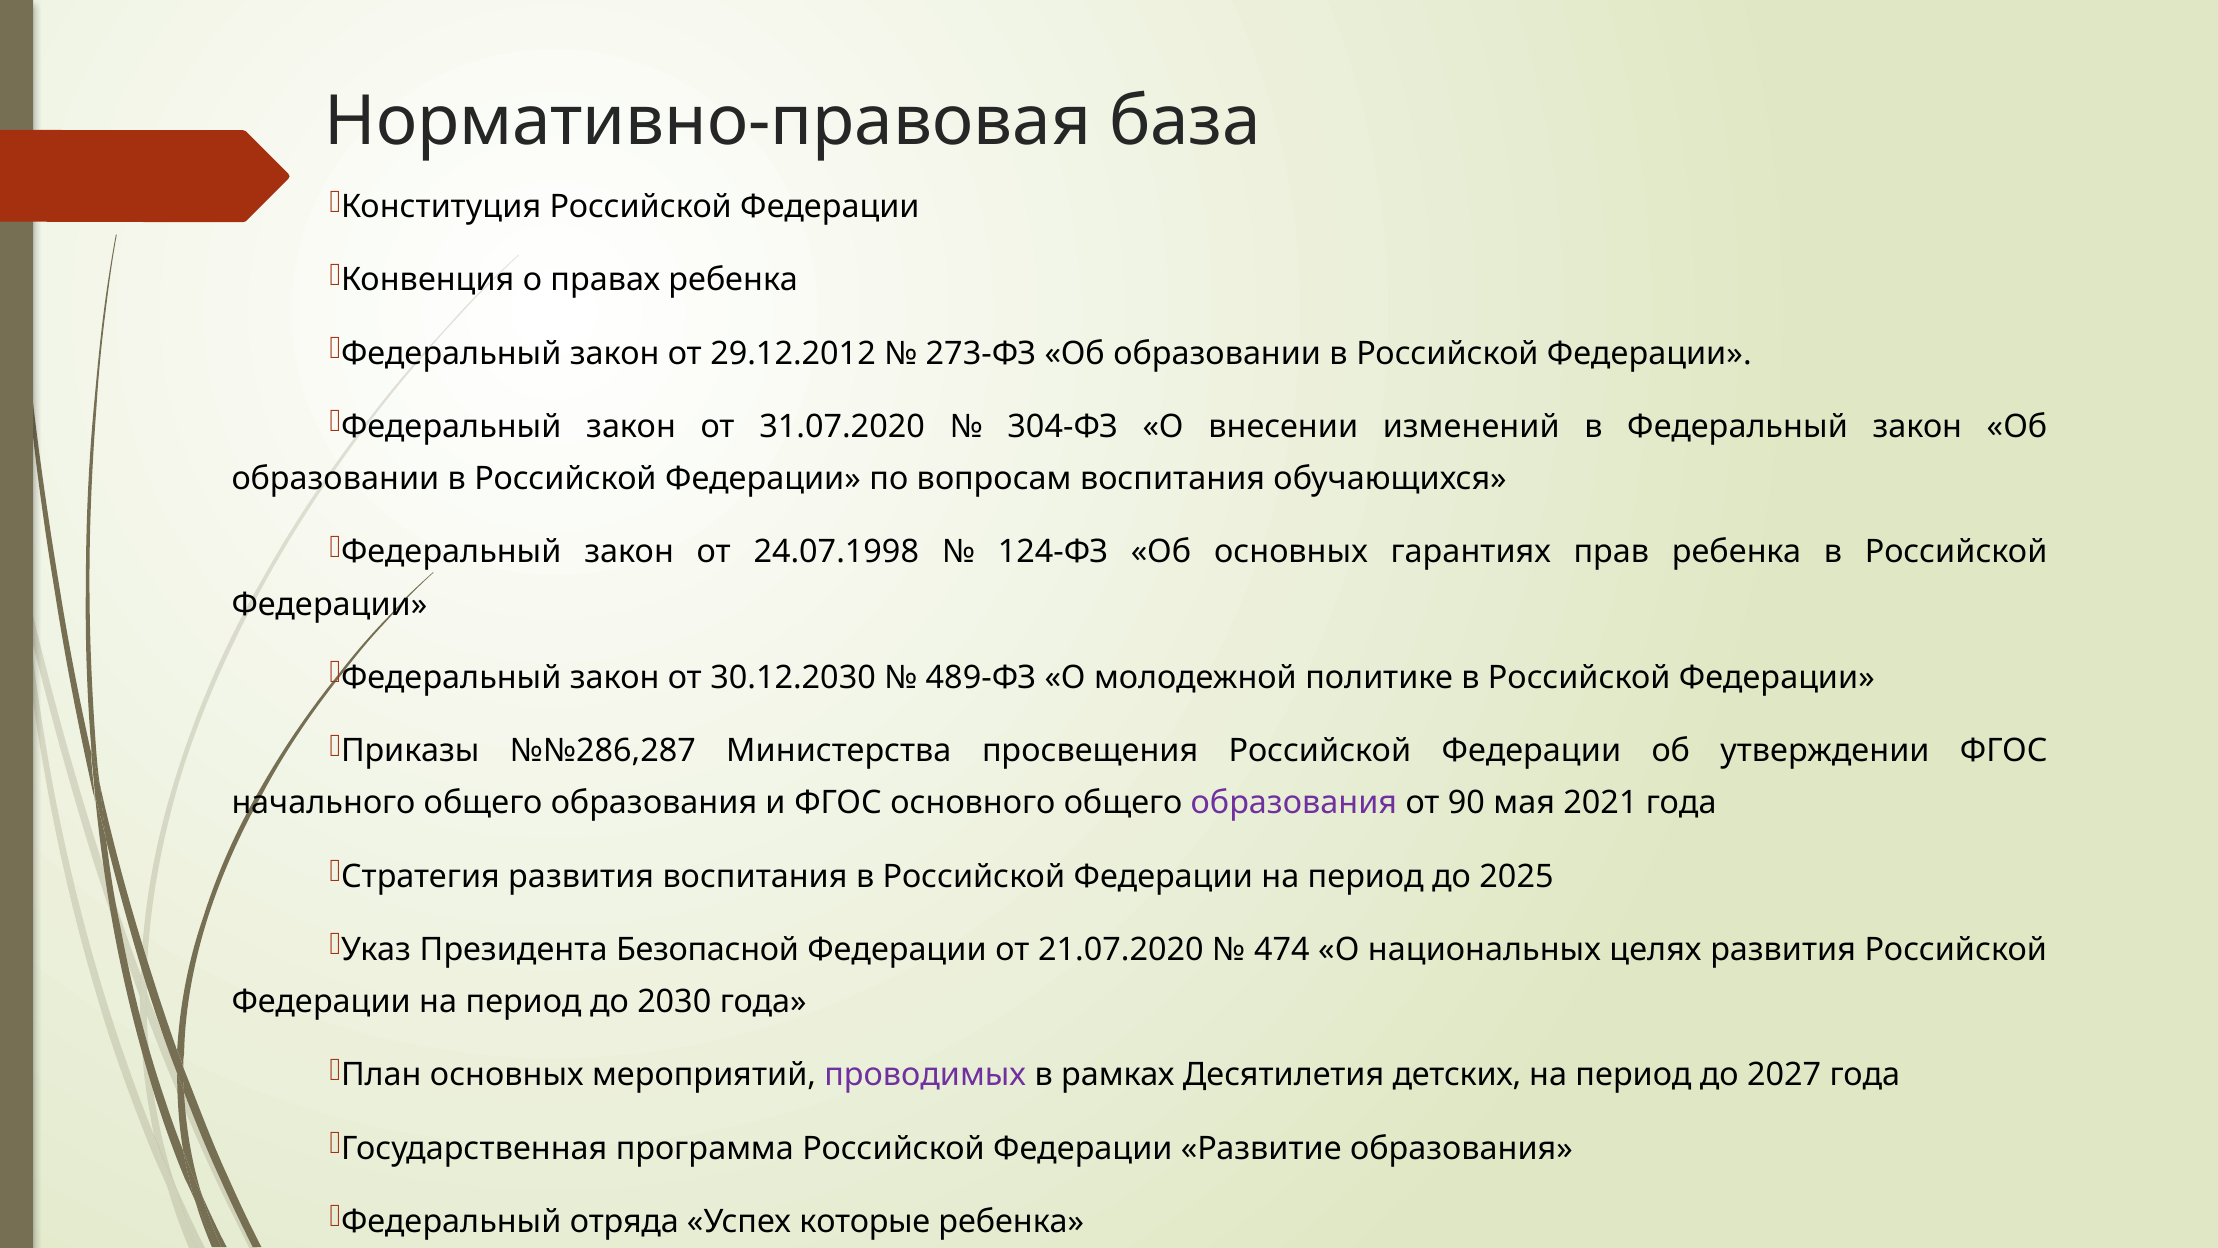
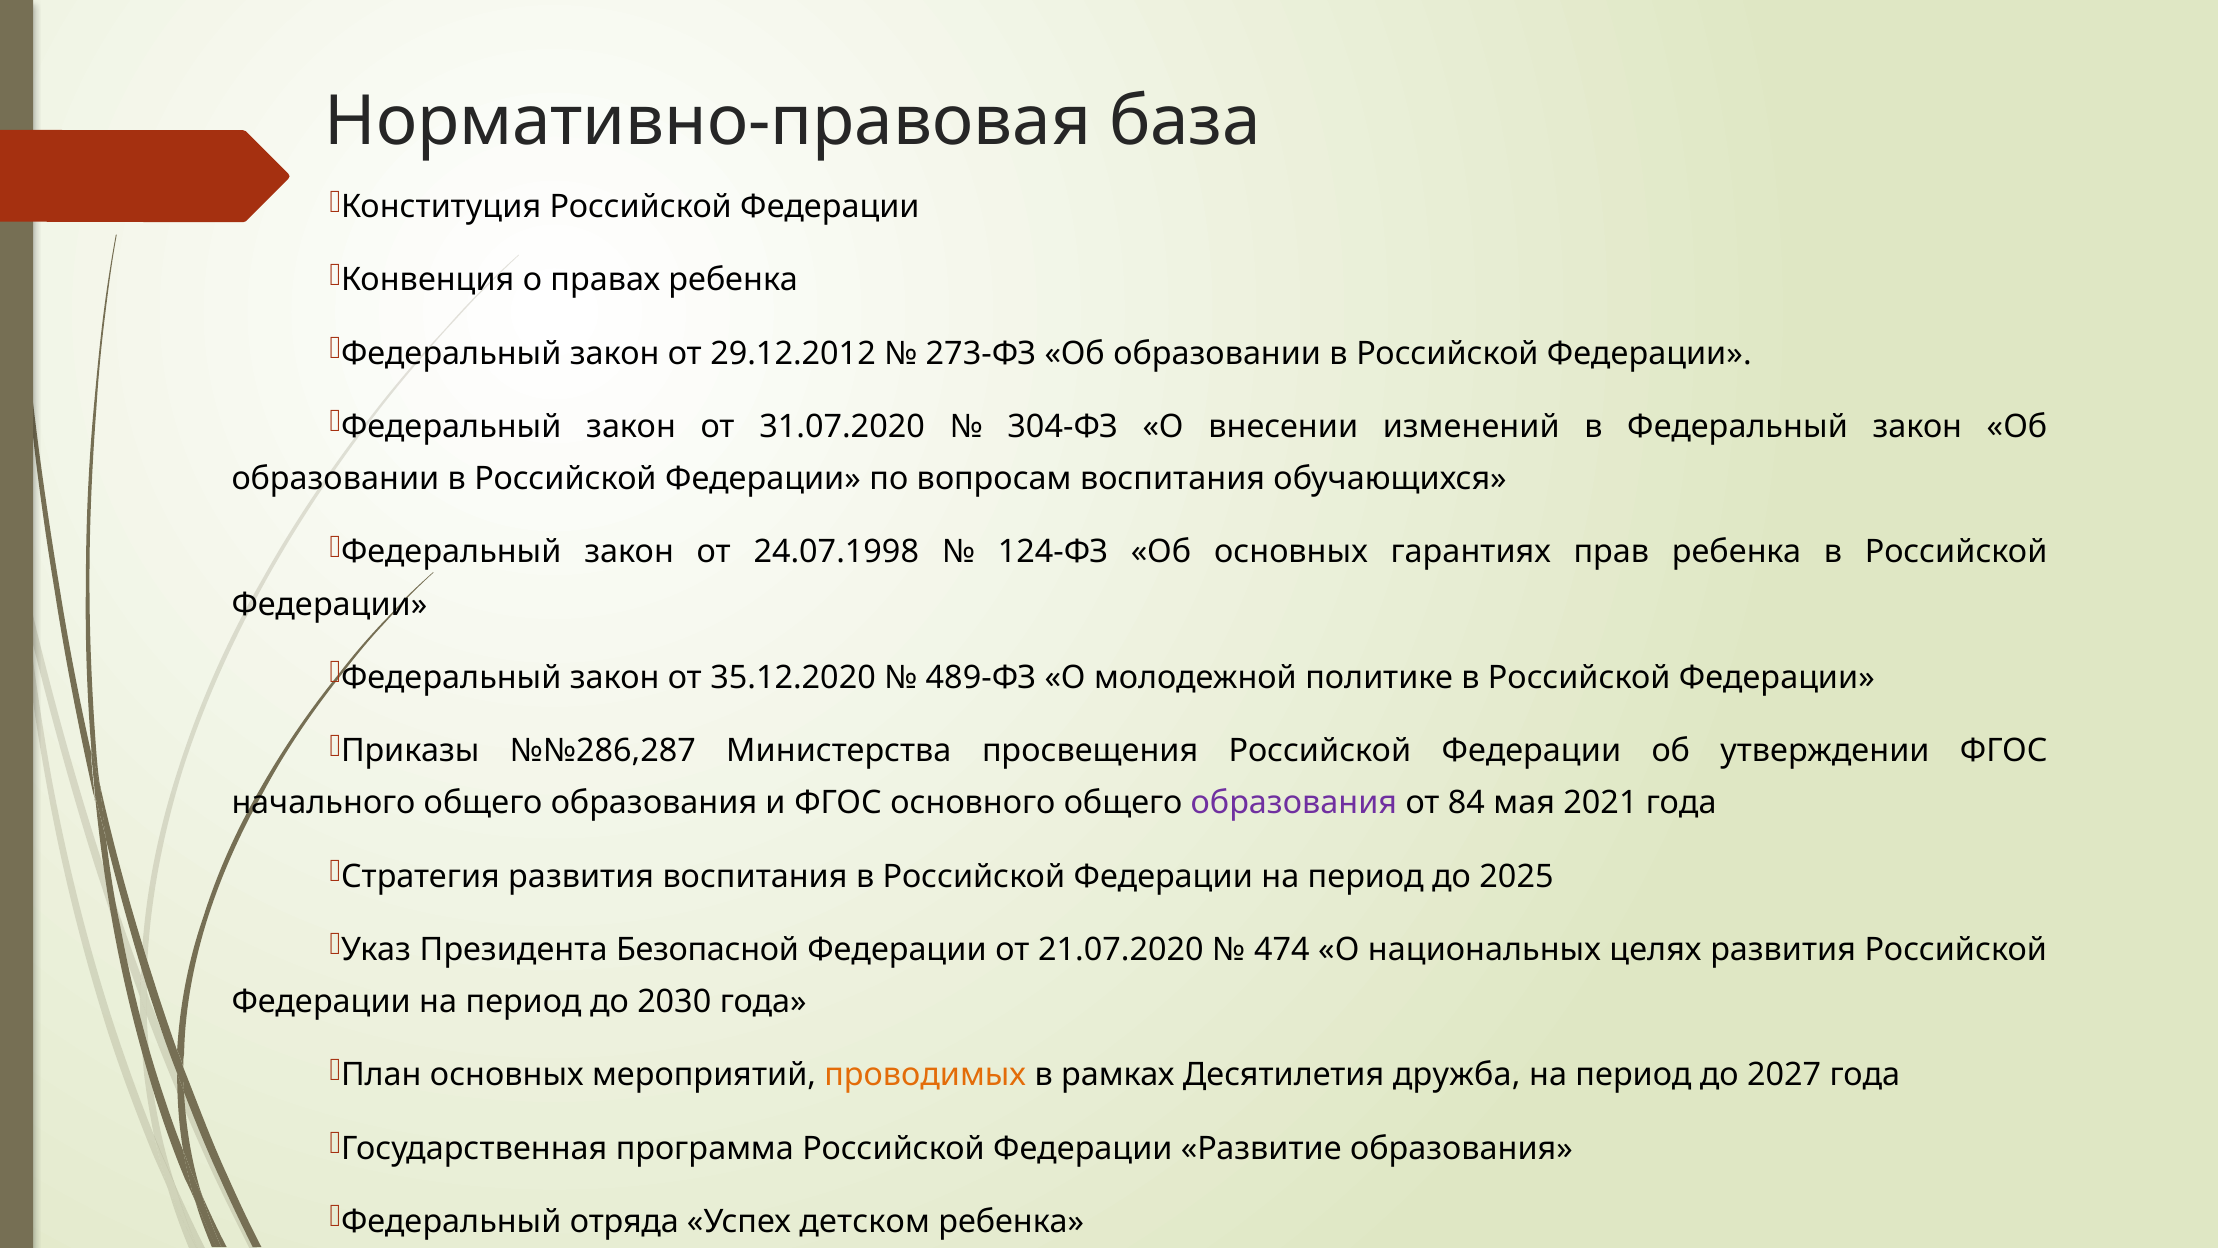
30.12.2030: 30.12.2030 -> 35.12.2020
90: 90 -> 84
проводимых colour: purple -> orange
детских: детских -> дружба
которые: которые -> детском
